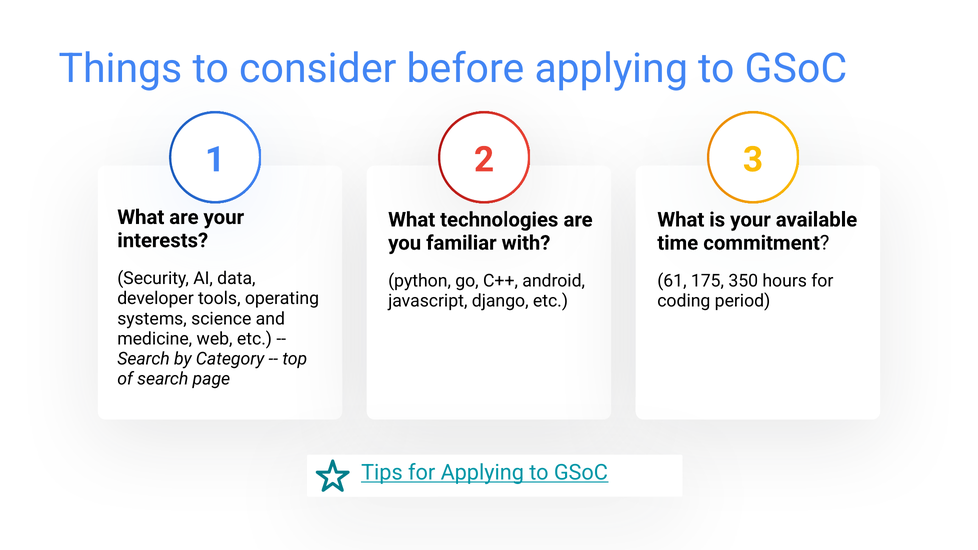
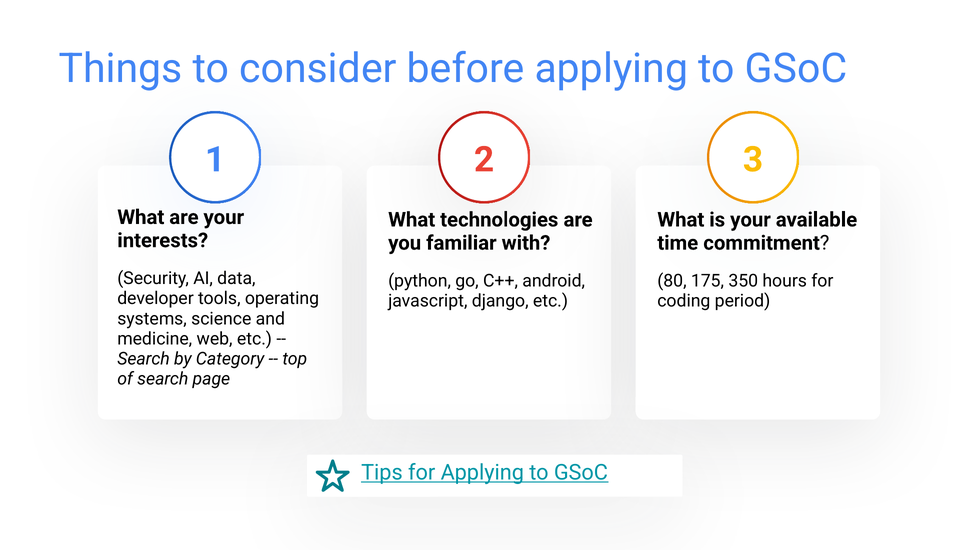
61: 61 -> 80
